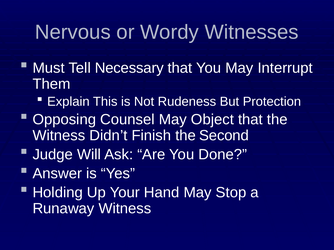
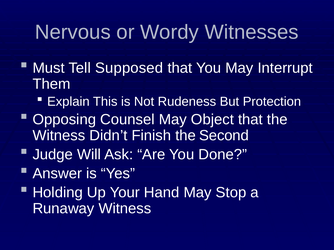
Necessary: Necessary -> Supposed
